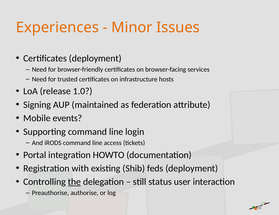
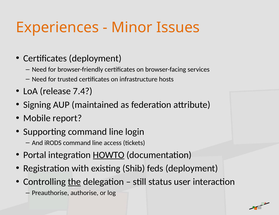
1.0: 1.0 -> 7.4
events: events -> report
HOWTO underline: none -> present
